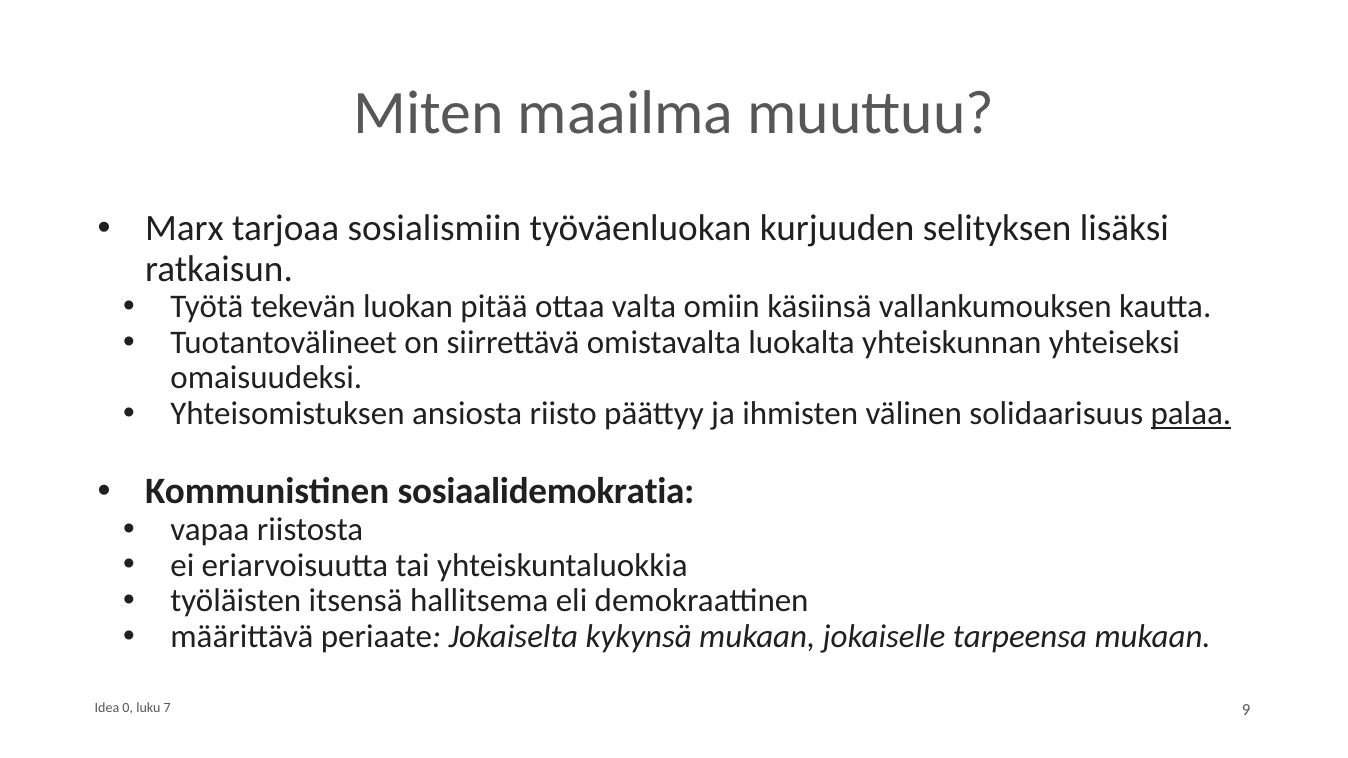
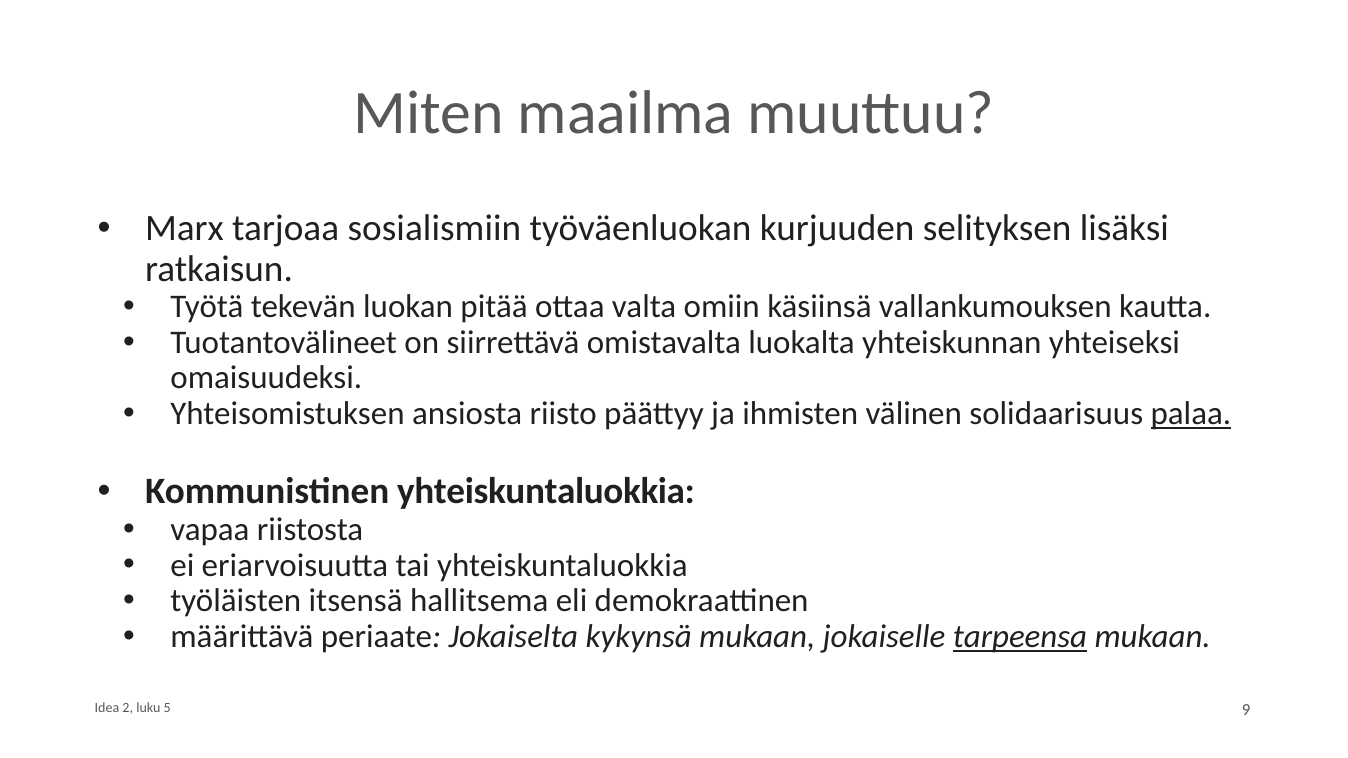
Kommunistinen sosiaalidemokratia: sosiaalidemokratia -> yhteiskuntaluokkia
tarpeensa underline: none -> present
0: 0 -> 2
7: 7 -> 5
